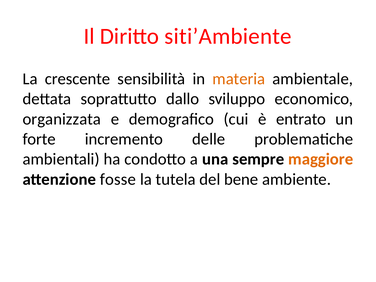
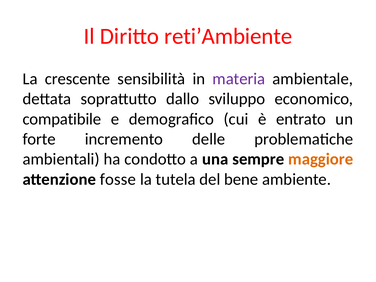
siti’Ambiente: siti’Ambiente -> reti’Ambiente
materia colour: orange -> purple
organizzata: organizzata -> compatibile
